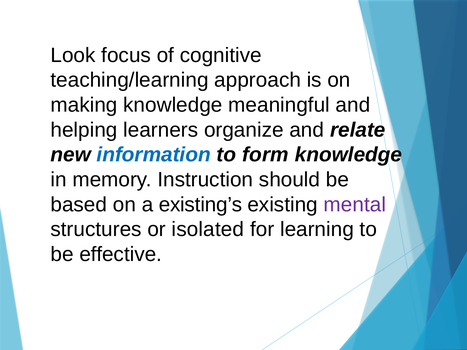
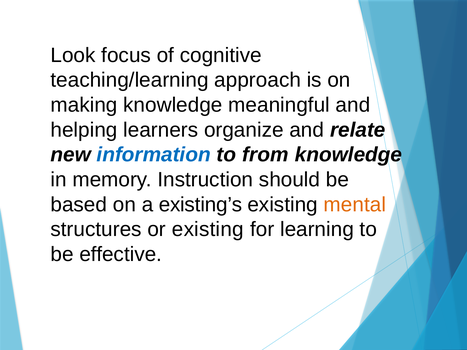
form: form -> from
mental colour: purple -> orange
or isolated: isolated -> existing
